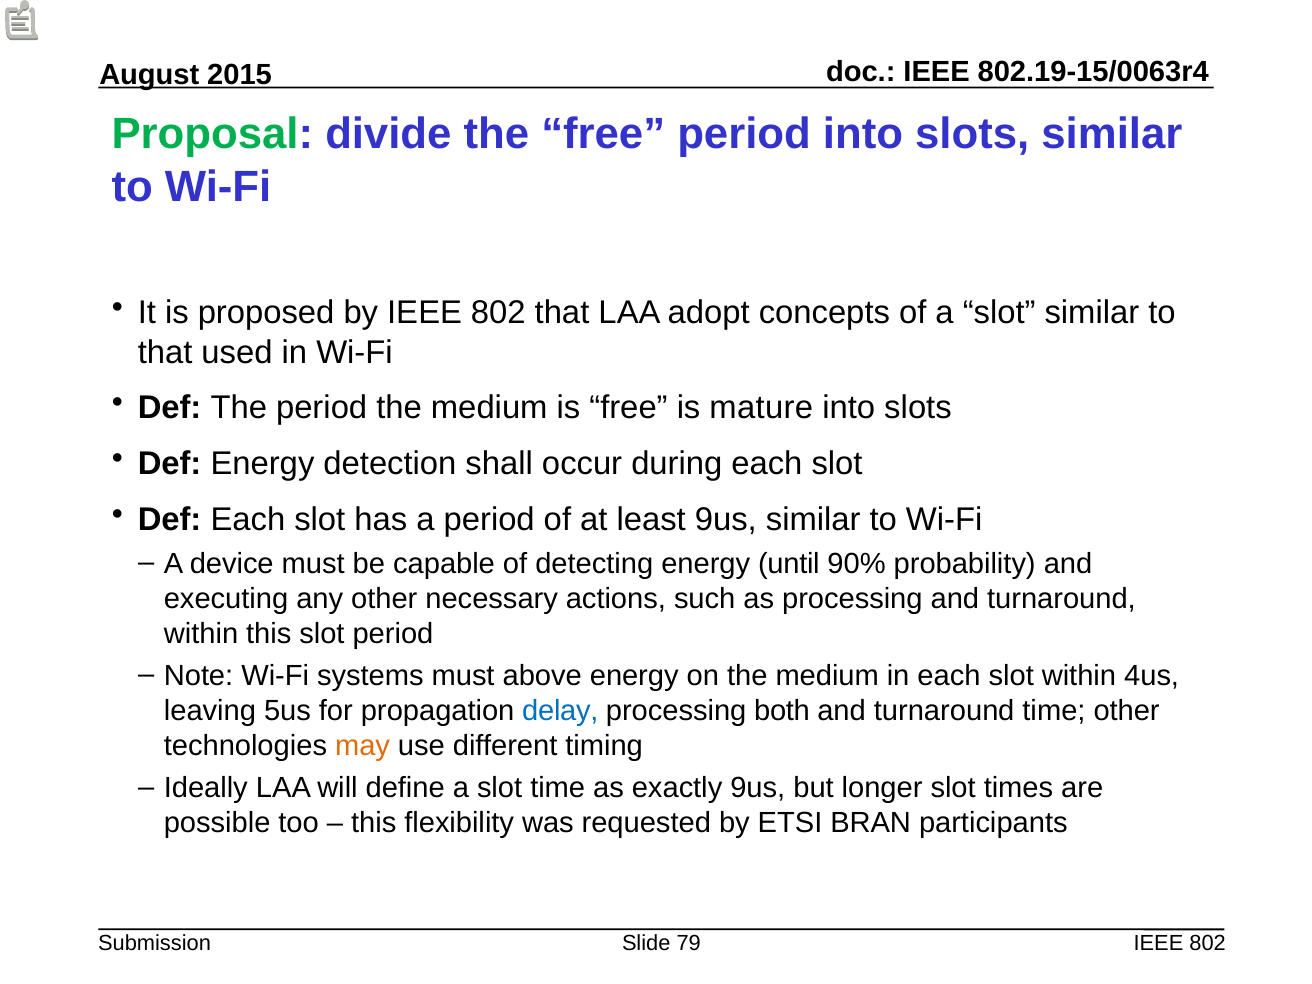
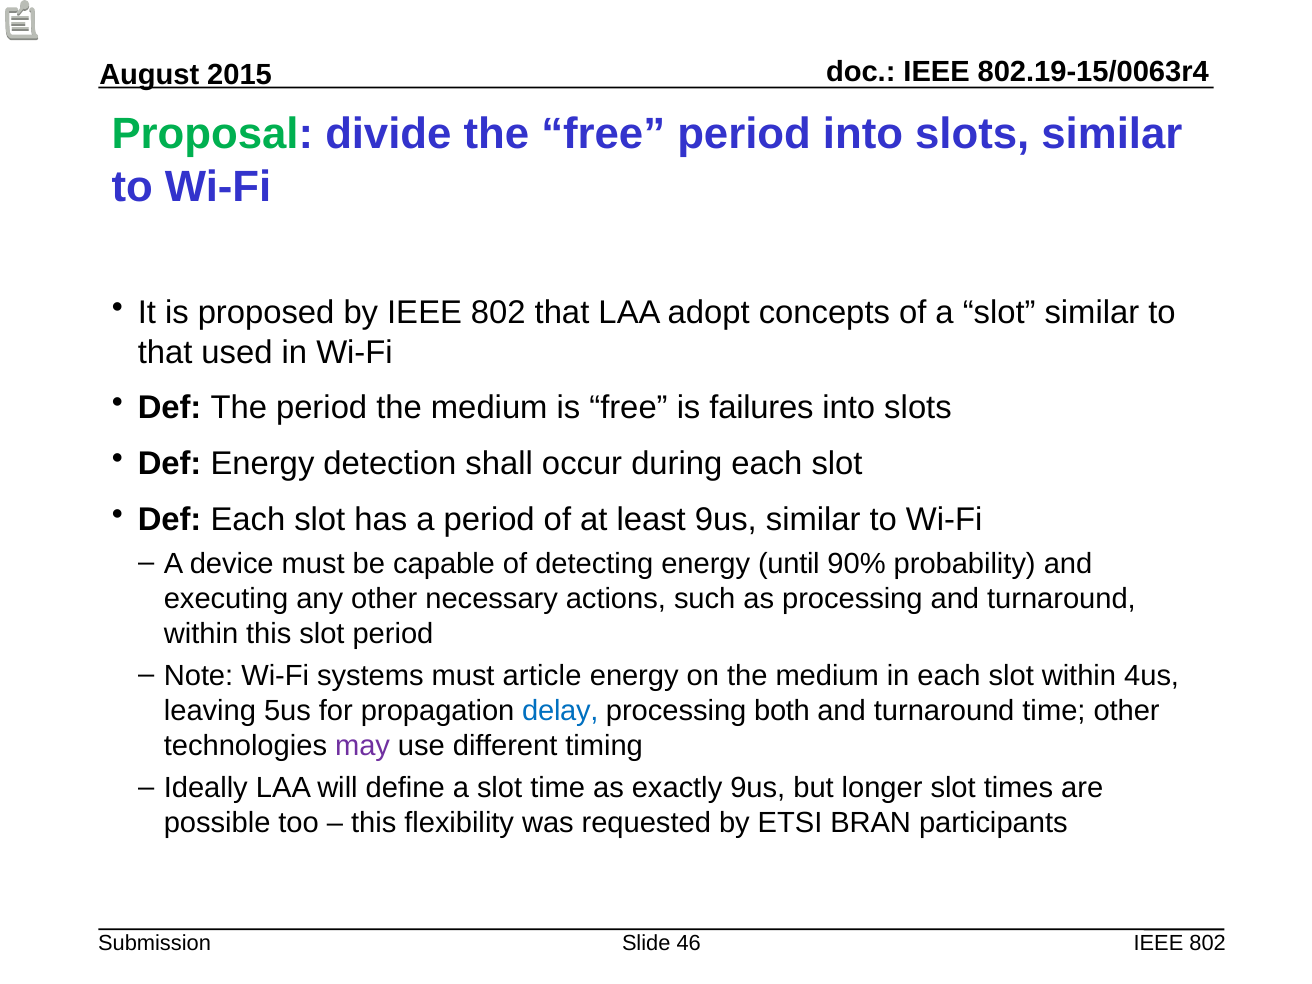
mature: mature -> failures
above: above -> article
may colour: orange -> purple
79: 79 -> 46
